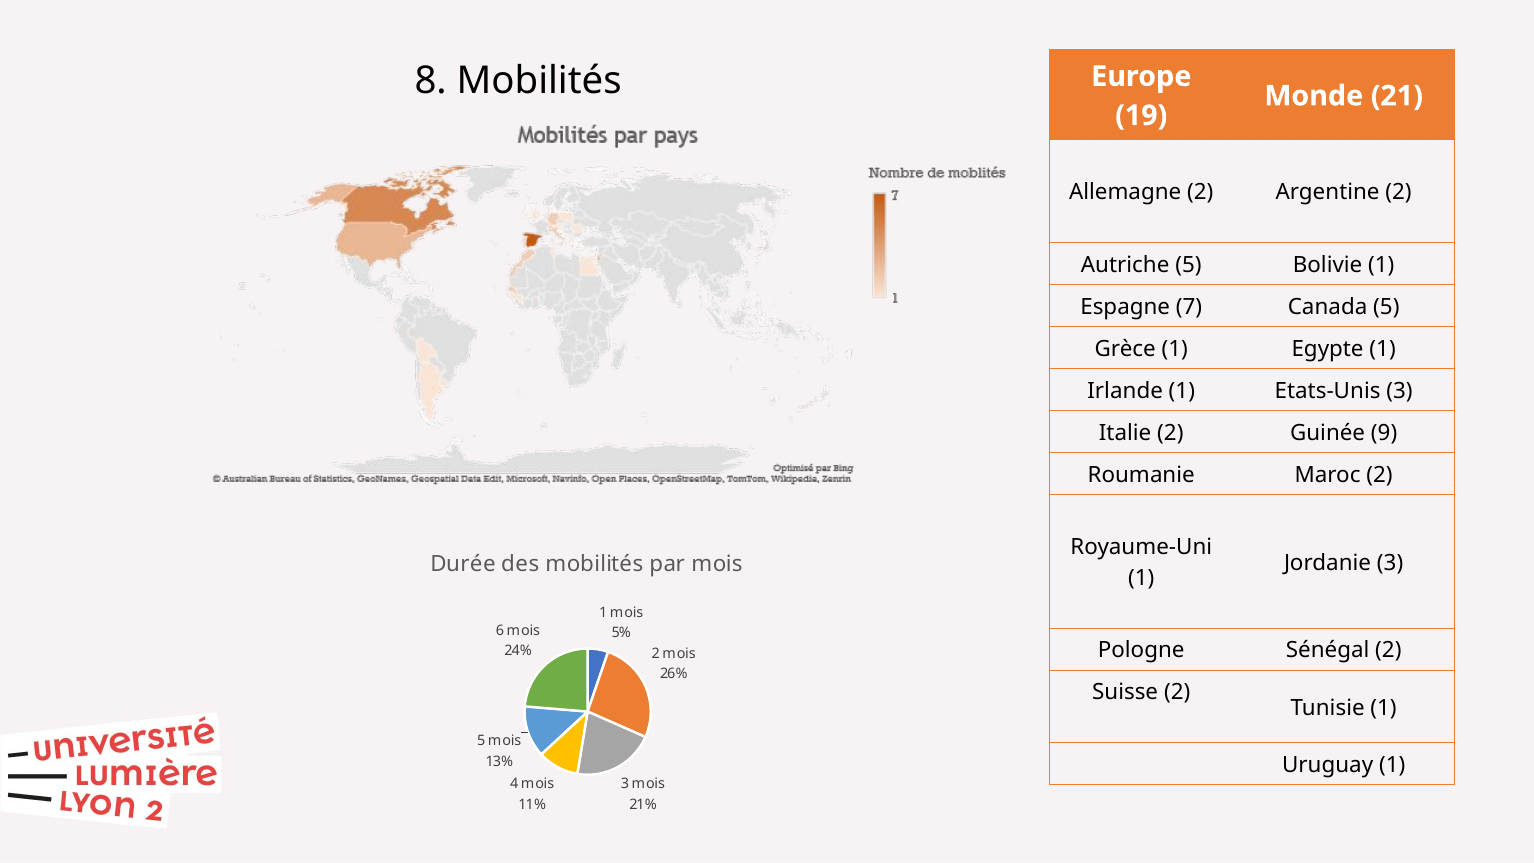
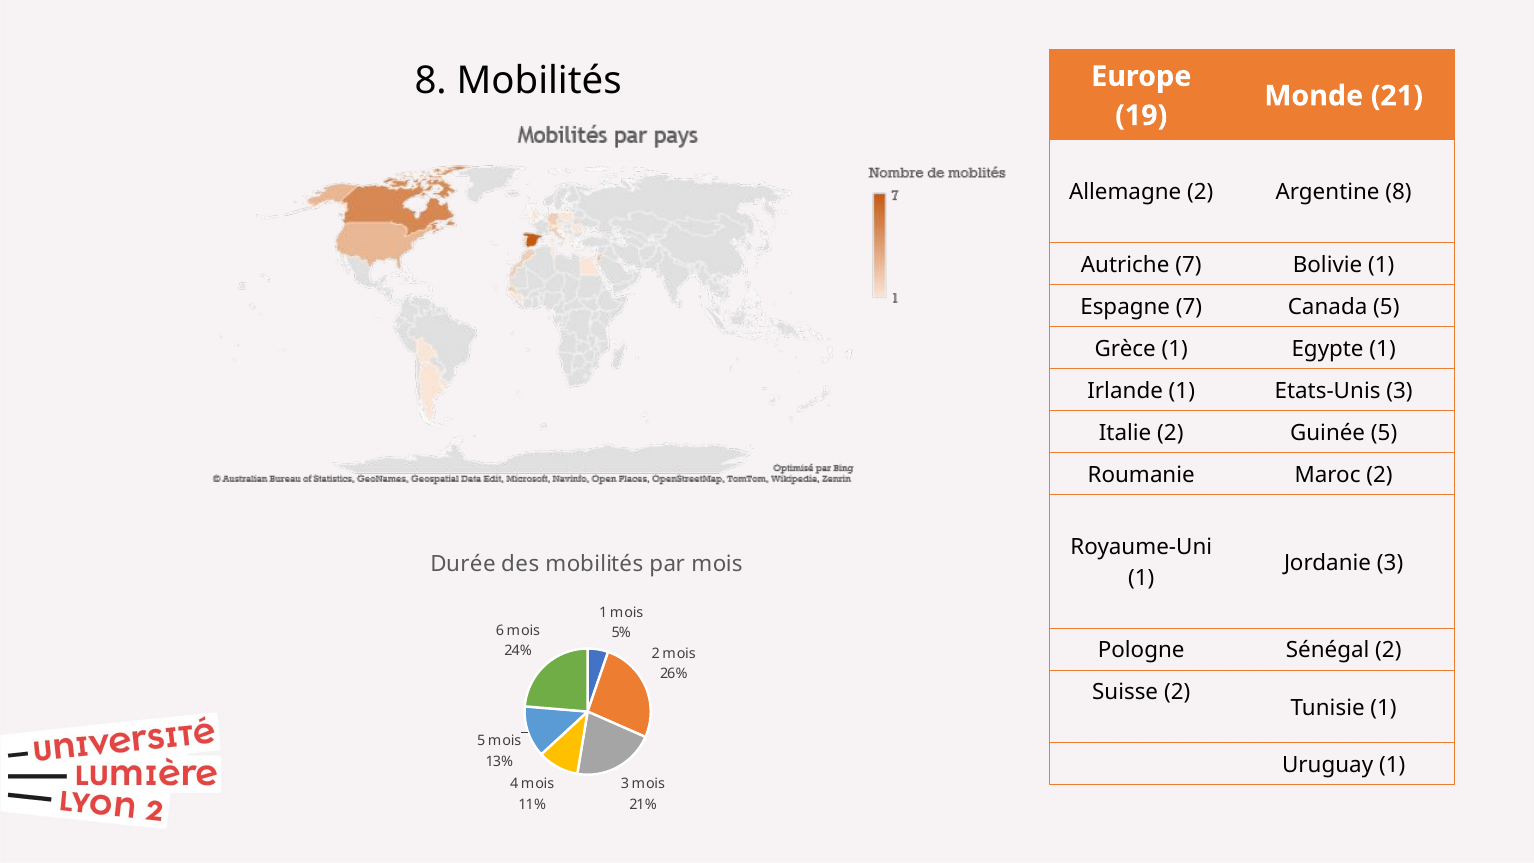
Argentine 2: 2 -> 8
Autriche 5: 5 -> 7
Guinée 9: 9 -> 5
